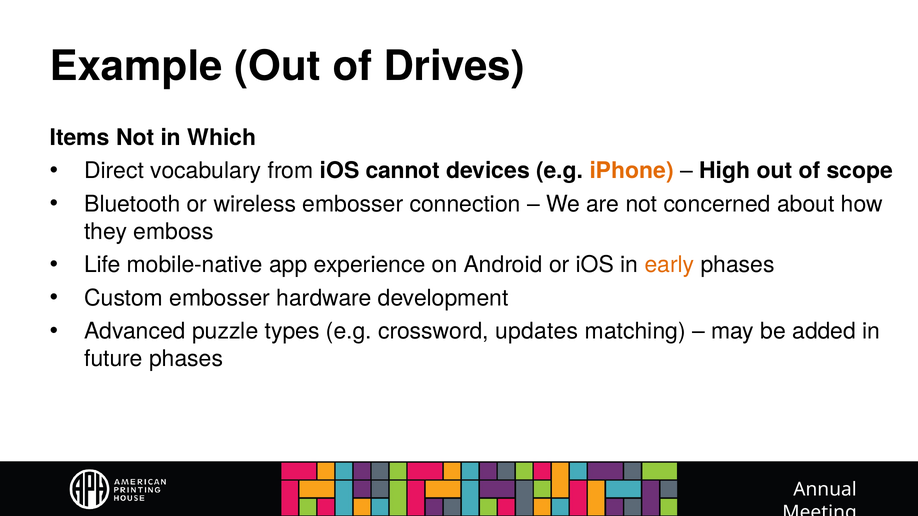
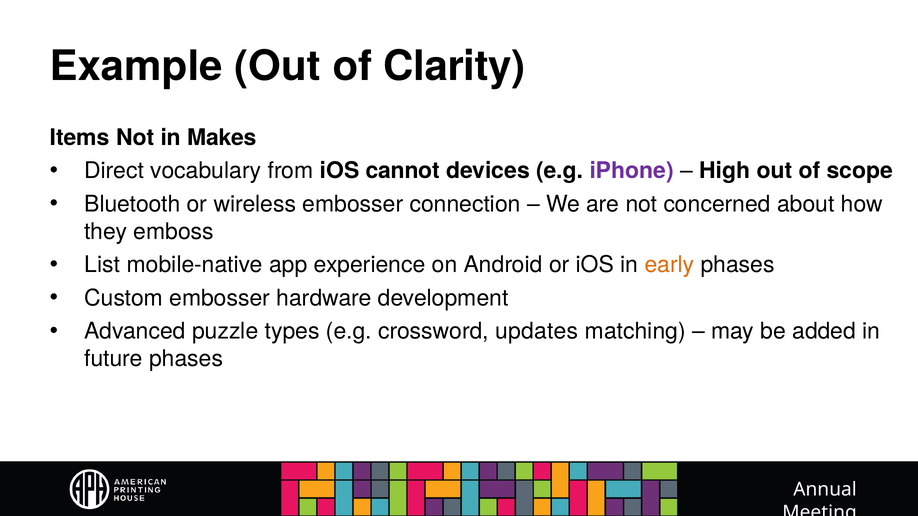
Drives: Drives -> Clarity
Which: Which -> Makes
iPhone colour: orange -> purple
Life: Life -> List
